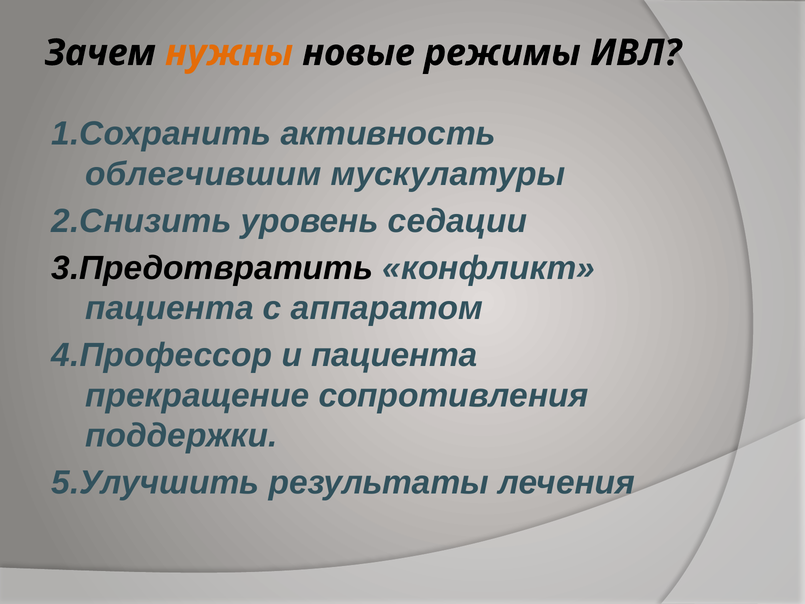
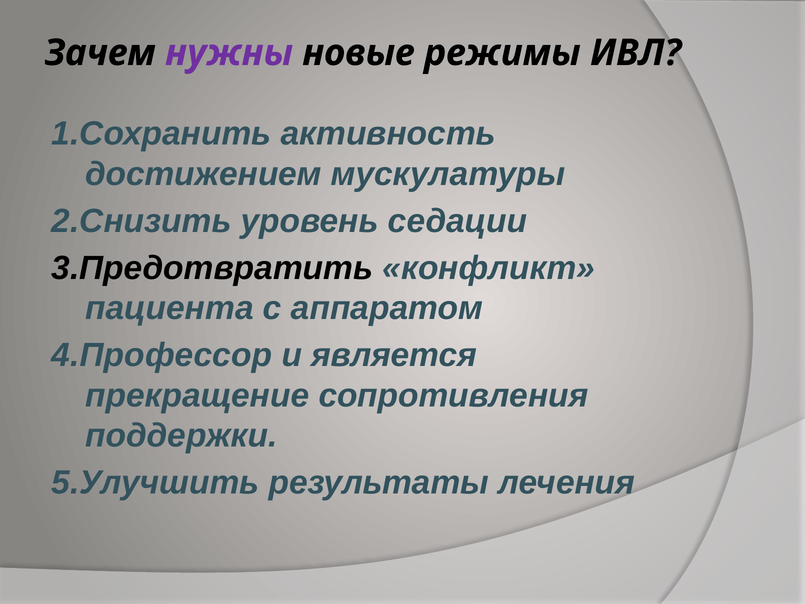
нужны colour: orange -> purple
облегчившим: облегчившим -> достижением
и пациента: пациента -> является
